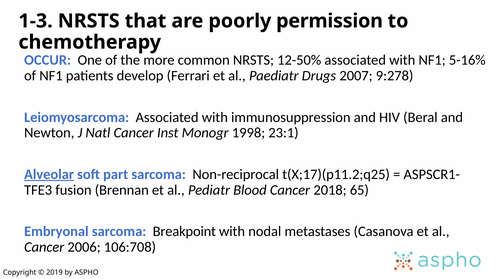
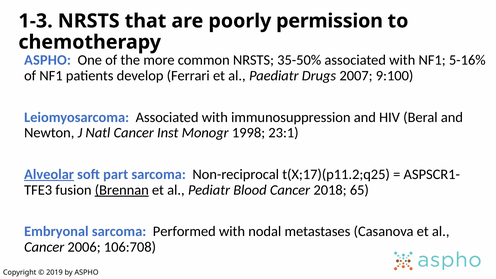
OCCUR at (48, 60): OCCUR -> ASPHO
12-50%: 12-50% -> 35-50%
9:278: 9:278 -> 9:100
Brennan underline: none -> present
Breakpoint: Breakpoint -> Performed
